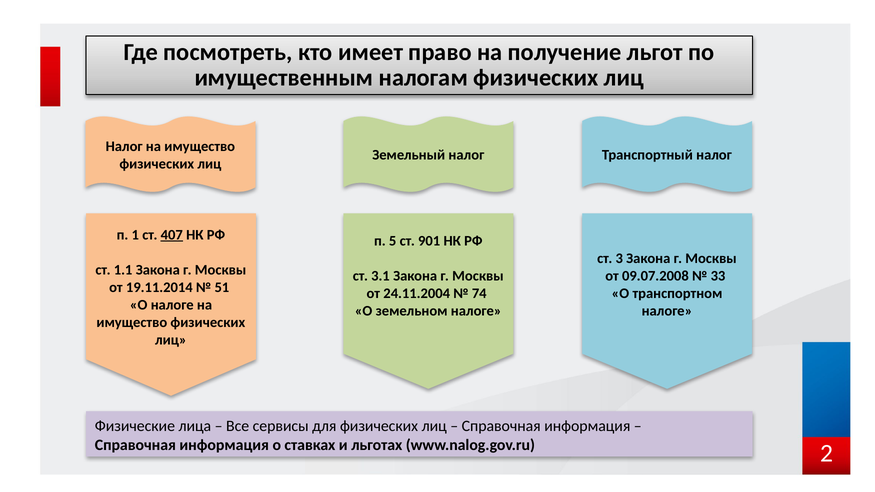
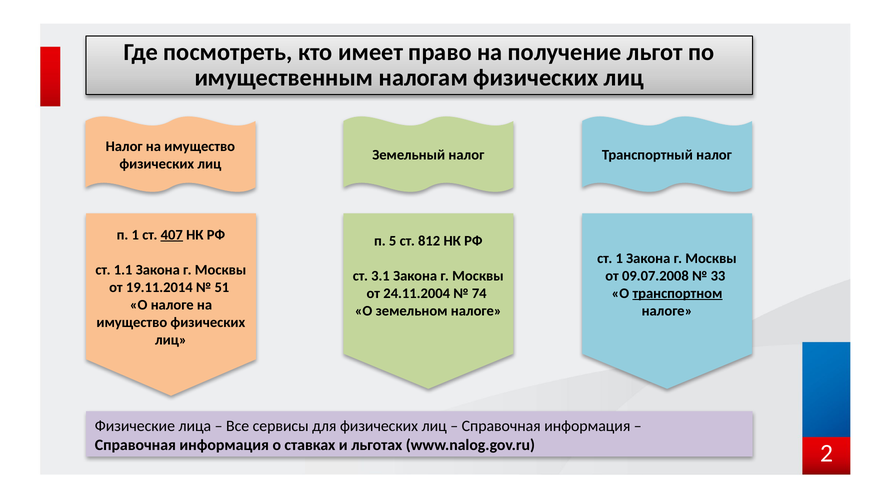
901: 901 -> 812
ст 3: 3 -> 1
транспортном underline: none -> present
